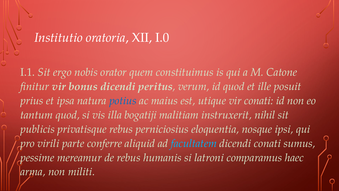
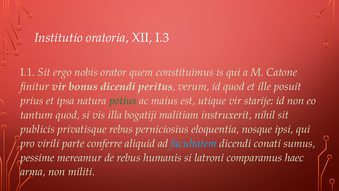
I.0: I.0 -> I.3
potius colour: blue -> green
vir conati: conati -> starije
